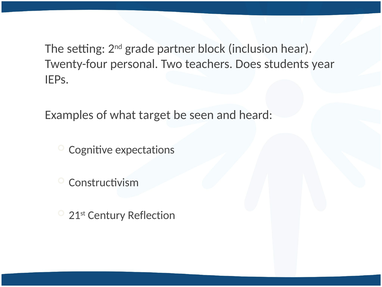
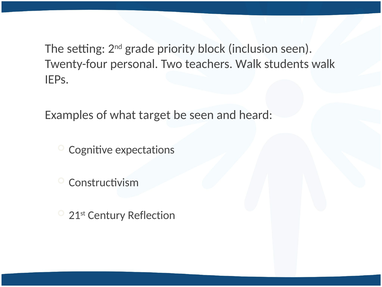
partner: partner -> priority
inclusion hear: hear -> seen
teachers Does: Does -> Walk
students year: year -> walk
